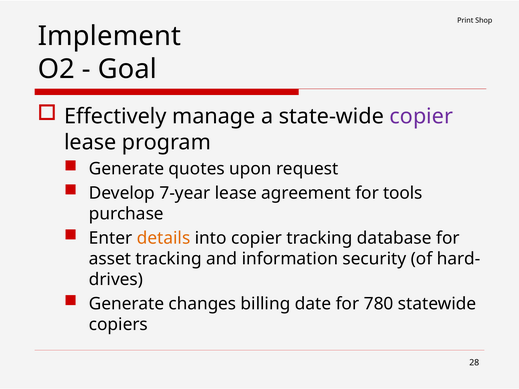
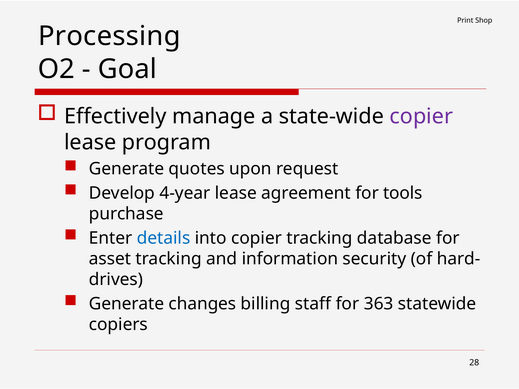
Implement: Implement -> Processing
7-year: 7-year -> 4-year
details colour: orange -> blue
date: date -> staff
780: 780 -> 363
